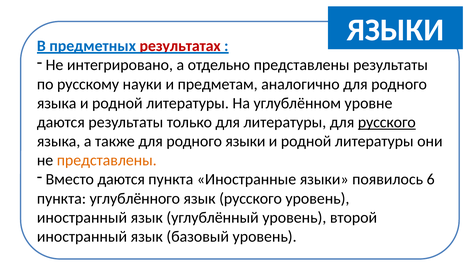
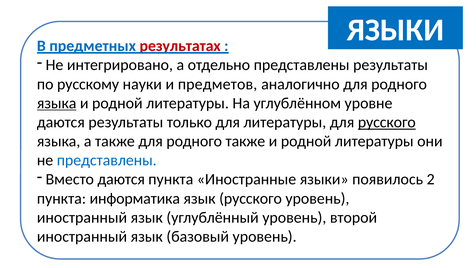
предметам: предметам -> предметов
языка at (57, 103) underline: none -> present
родного языки: языки -> также
представлены at (107, 160) colour: orange -> blue
6: 6 -> 2
углублённого: углублённого -> информатика
